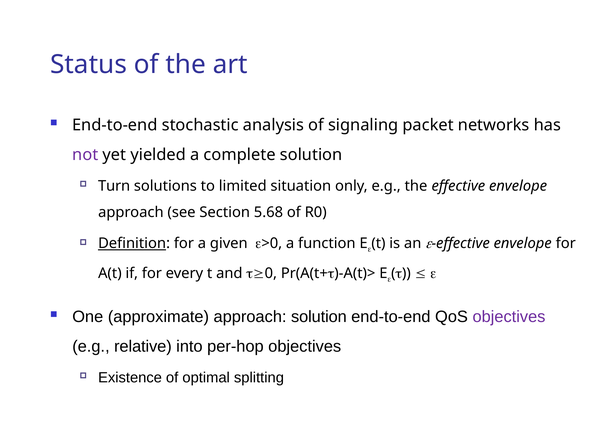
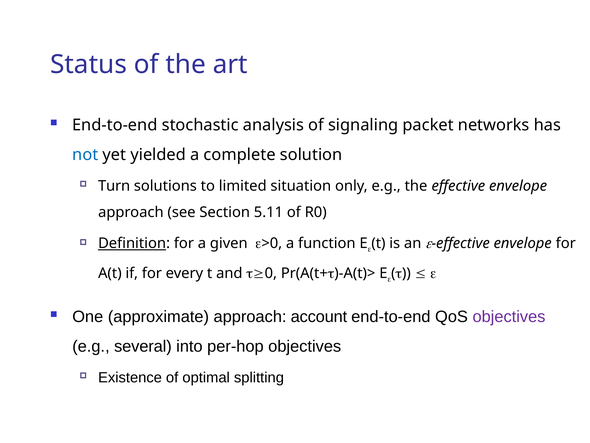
not colour: purple -> blue
5.68: 5.68 -> 5.11
approach solution: solution -> account
relative: relative -> several
